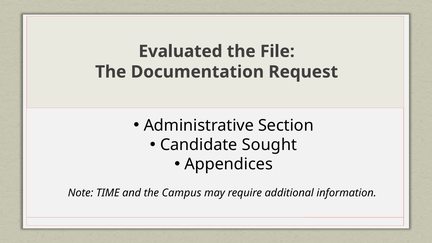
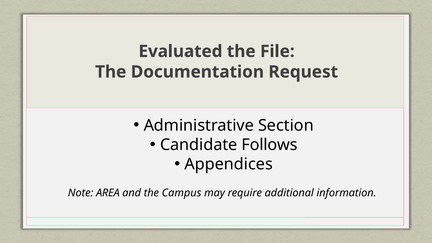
Sought: Sought -> Follows
TIME: TIME -> AREA
